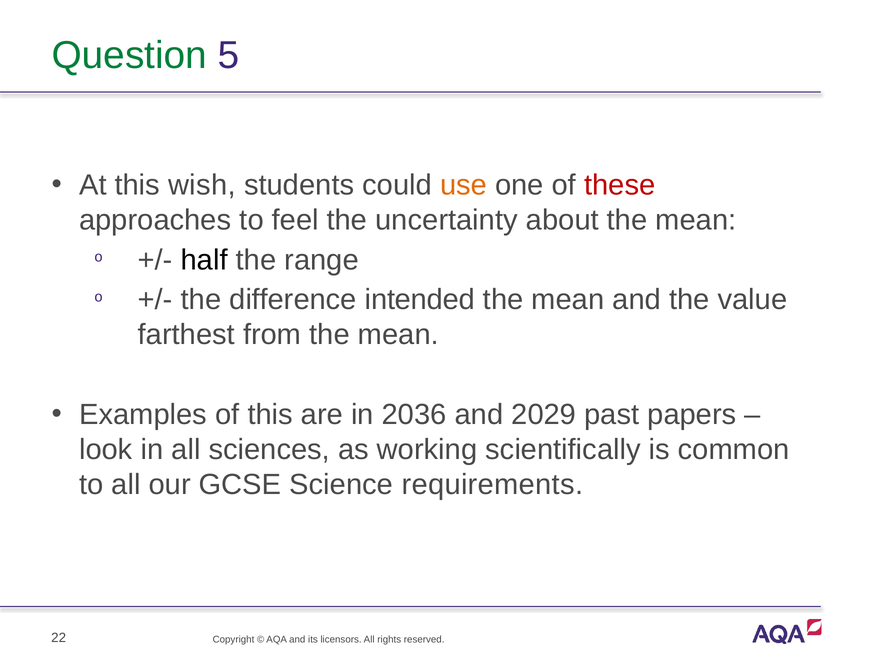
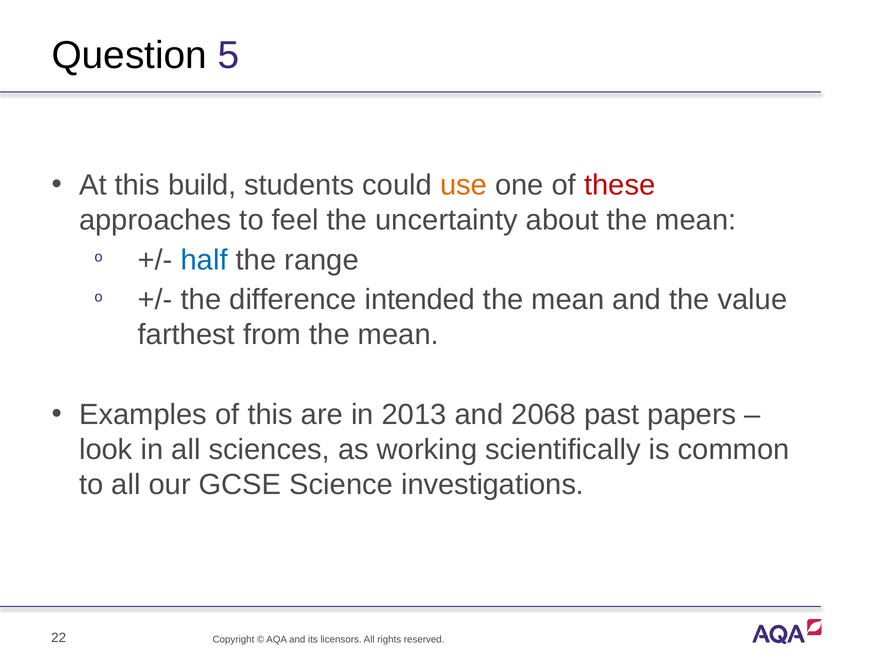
Question colour: green -> black
wish: wish -> build
half colour: black -> blue
2036: 2036 -> 2013
2029: 2029 -> 2068
requirements: requirements -> investigations
